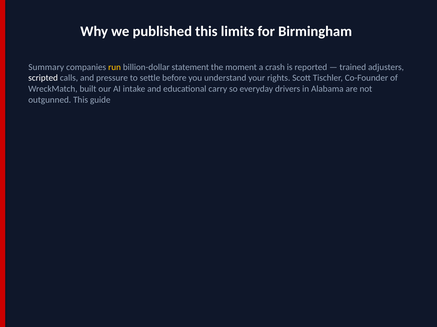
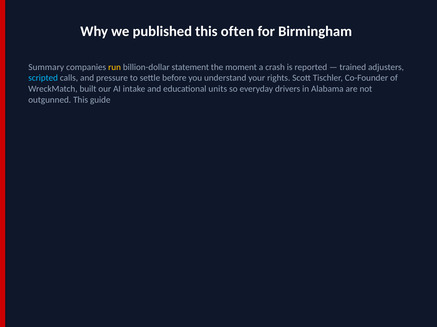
limits: limits -> often
scripted colour: white -> light blue
carry: carry -> units
